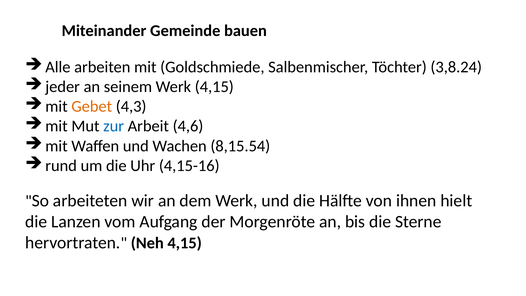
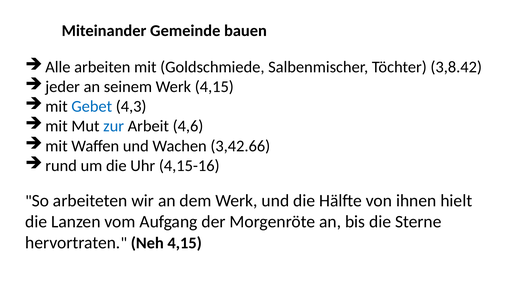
3,8.24: 3,8.24 -> 3,8.42
Gebet colour: orange -> blue
8,15.54: 8,15.54 -> 3,42.66
